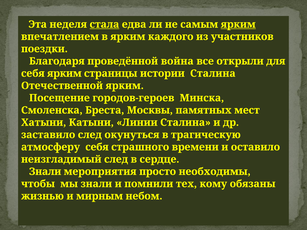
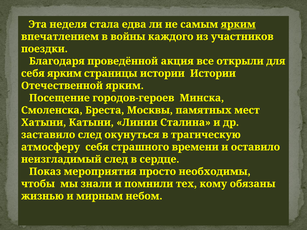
стала underline: present -> none
в ярким: ярким -> войны
война: война -> акция
истории Сталина: Сталина -> Истории
Знали at (45, 172): Знали -> Показ
